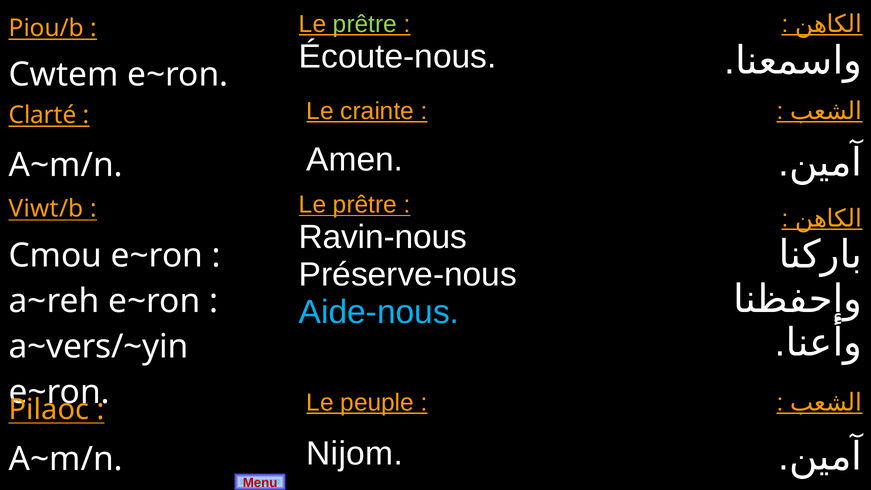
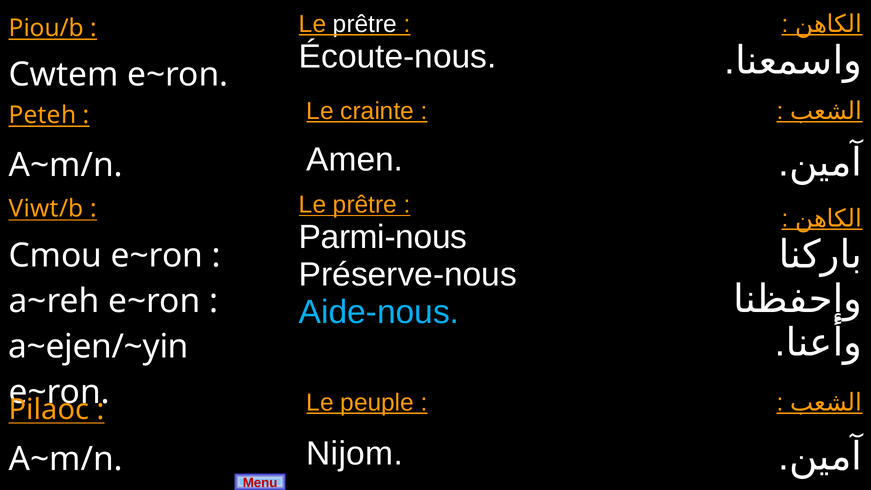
prêtre at (365, 24) colour: light green -> white
Clarté: Clarté -> Peteh
Ravin-nous: Ravin-nous -> Parmi-nous
a~vers/~yin: a~vers/~yin -> a~ejen/~yin
